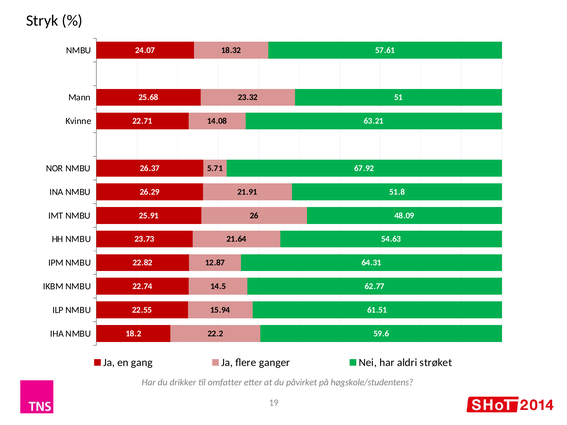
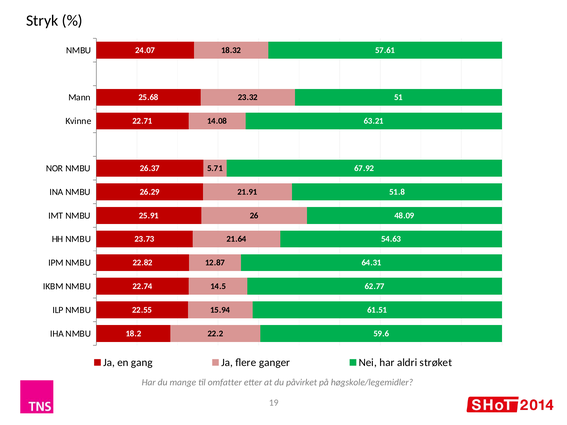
drikker: drikker -> mange
høgskole/studentens: høgskole/studentens -> høgskole/legemidler
